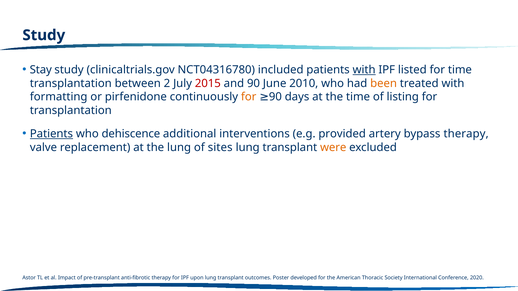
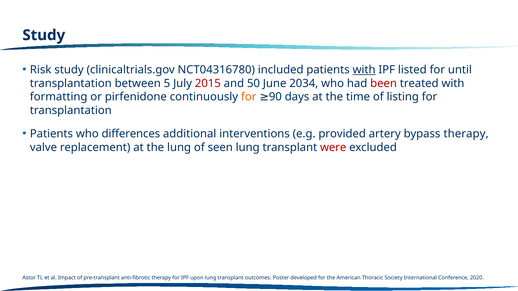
Stay: Stay -> Risk
for time: time -> until
2: 2 -> 5
and 90: 90 -> 50
2010: 2010 -> 2034
been colour: orange -> red
Patients at (51, 134) underline: present -> none
dehiscence: dehiscence -> differences
sites: sites -> seen
were colour: orange -> red
